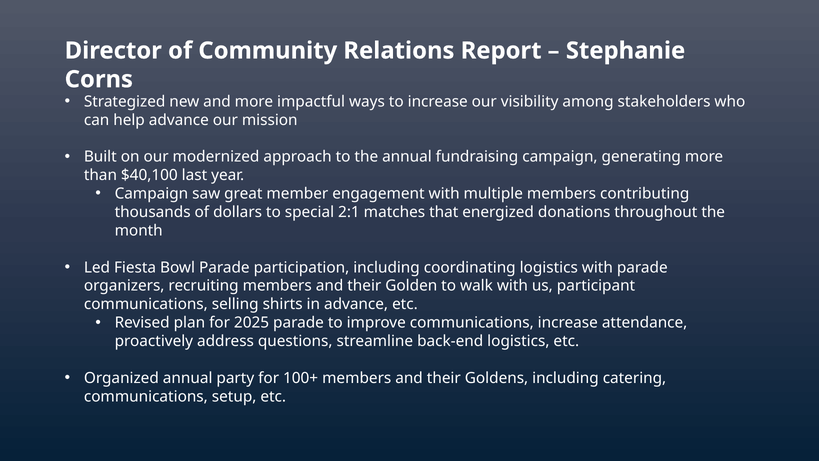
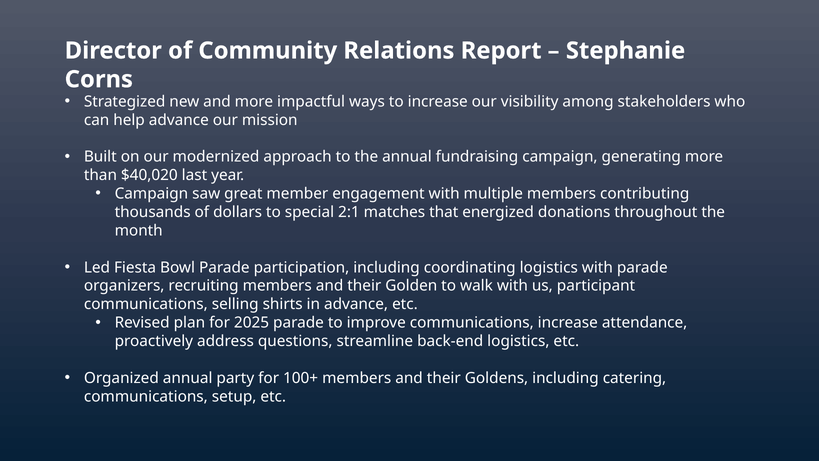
$40,100: $40,100 -> $40,020
